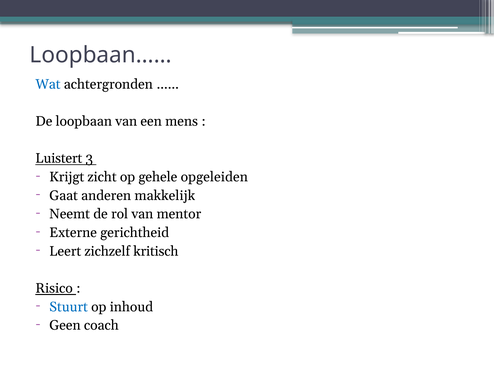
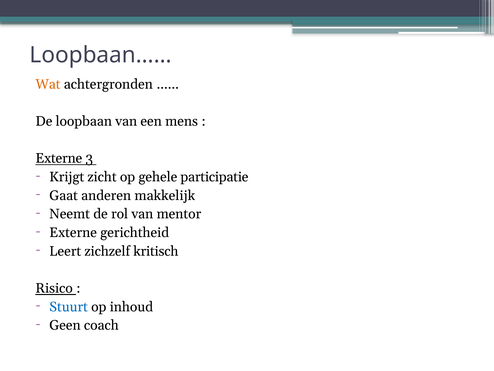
Wat colour: blue -> orange
Luistert at (59, 158): Luistert -> Externe
opgeleiden: opgeleiden -> participatie
